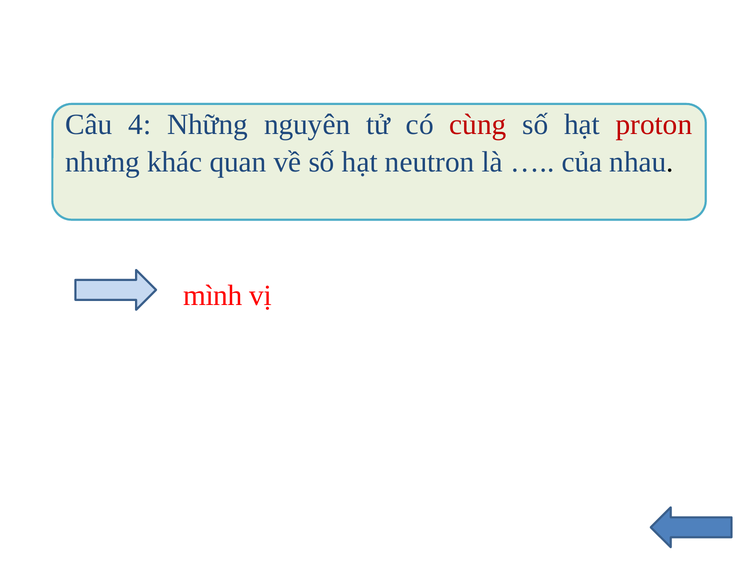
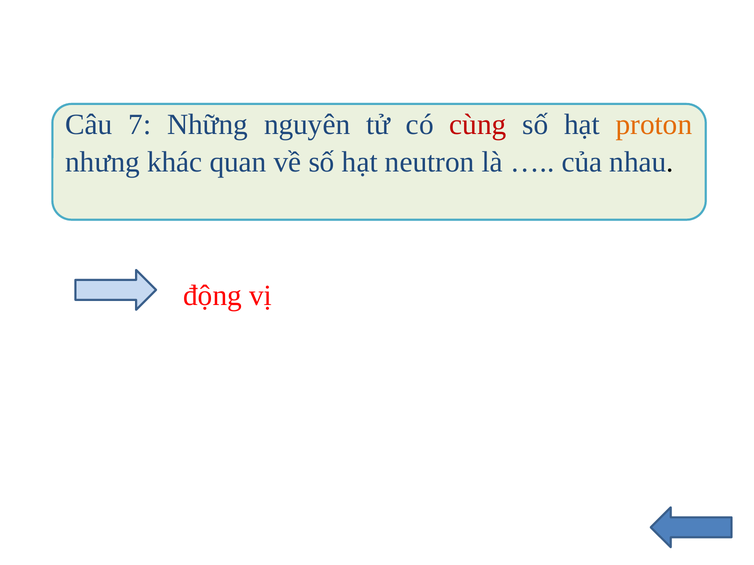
4: 4 -> 7
proton colour: red -> orange
mình: mình -> động
